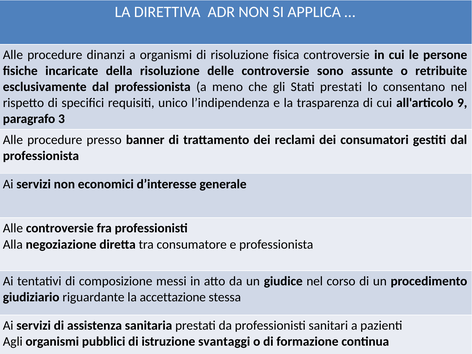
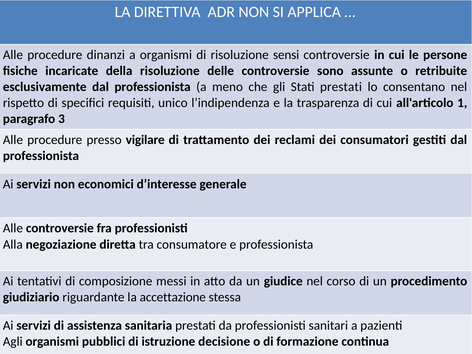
fisica: fisica -> sensi
9: 9 -> 1
banner: banner -> vigilare
svantaggi: svantaggi -> decisione
